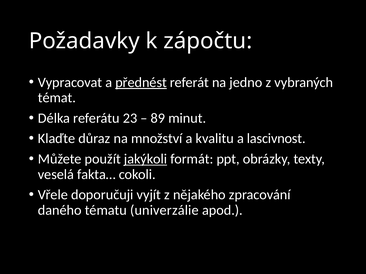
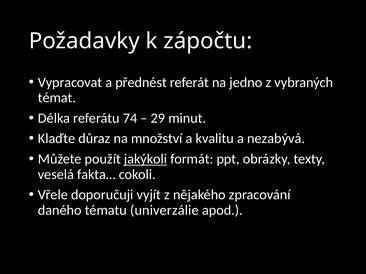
přednést underline: present -> none
23: 23 -> 74
89: 89 -> 29
lascivnost: lascivnost -> nezabývá
